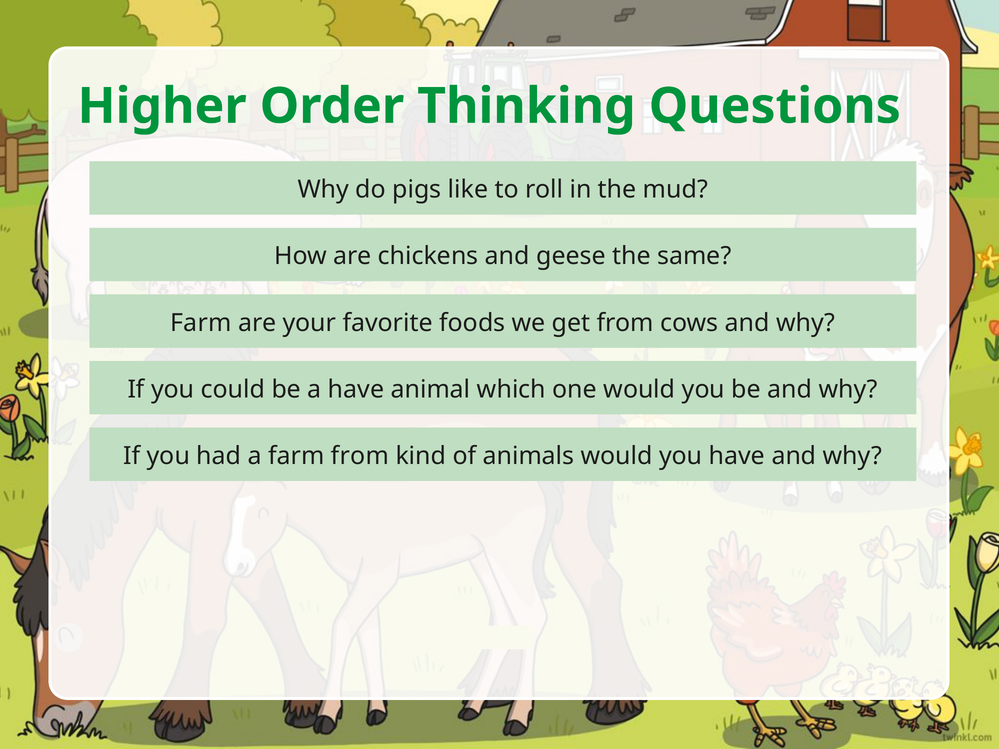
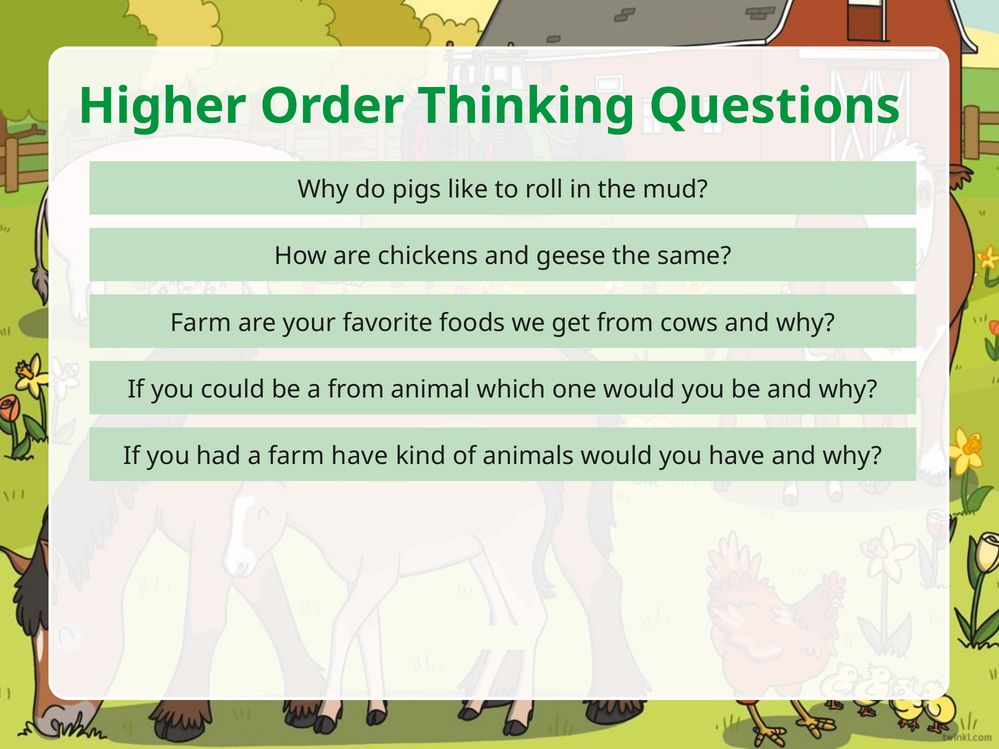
a have: have -> from
farm from: from -> have
